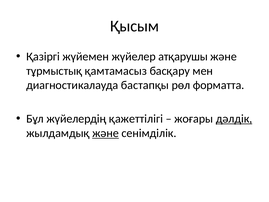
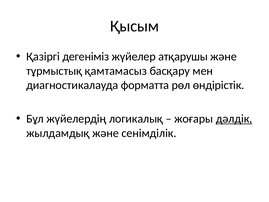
жүйемен: жүйемен -> дегеніміз
бастапқы: бастапқы -> форматта
форматта: форматта -> өндірістік
қажеттілігі: қажеттілігі -> логикалық
және at (106, 133) underline: present -> none
